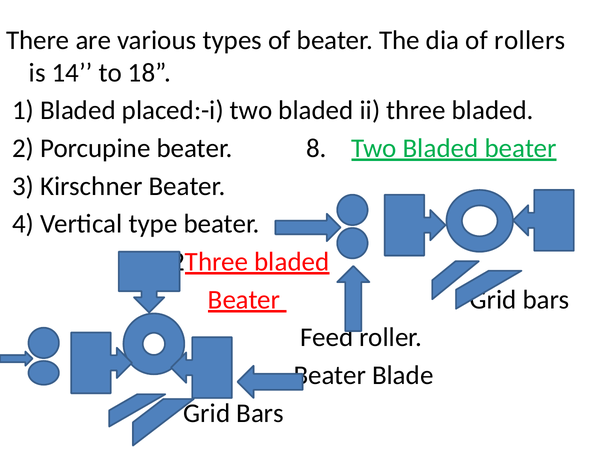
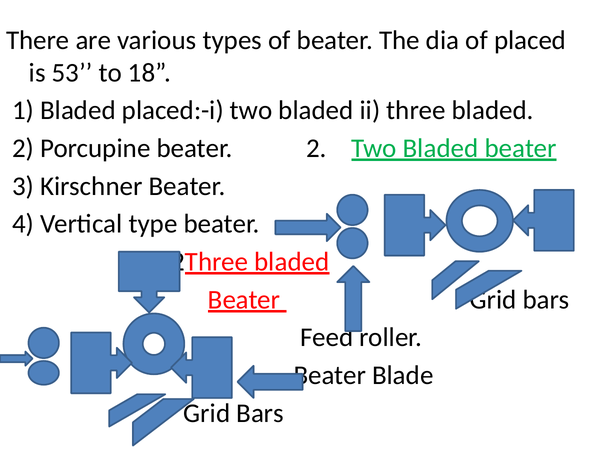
rollers: rollers -> placed
14: 14 -> 53
beater 8: 8 -> 2
